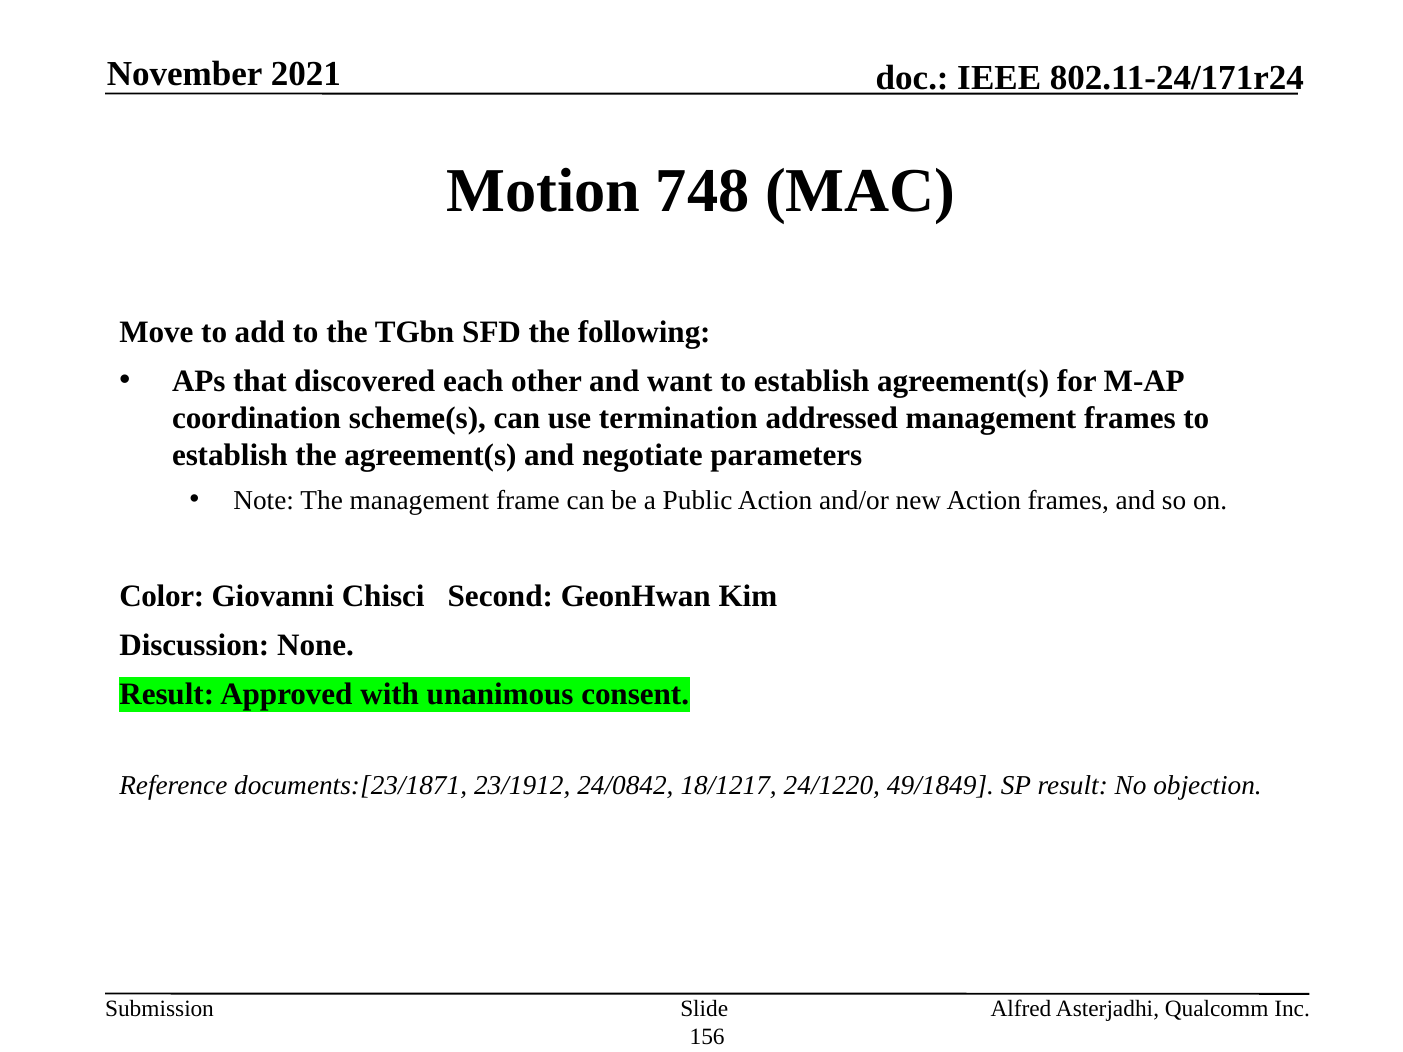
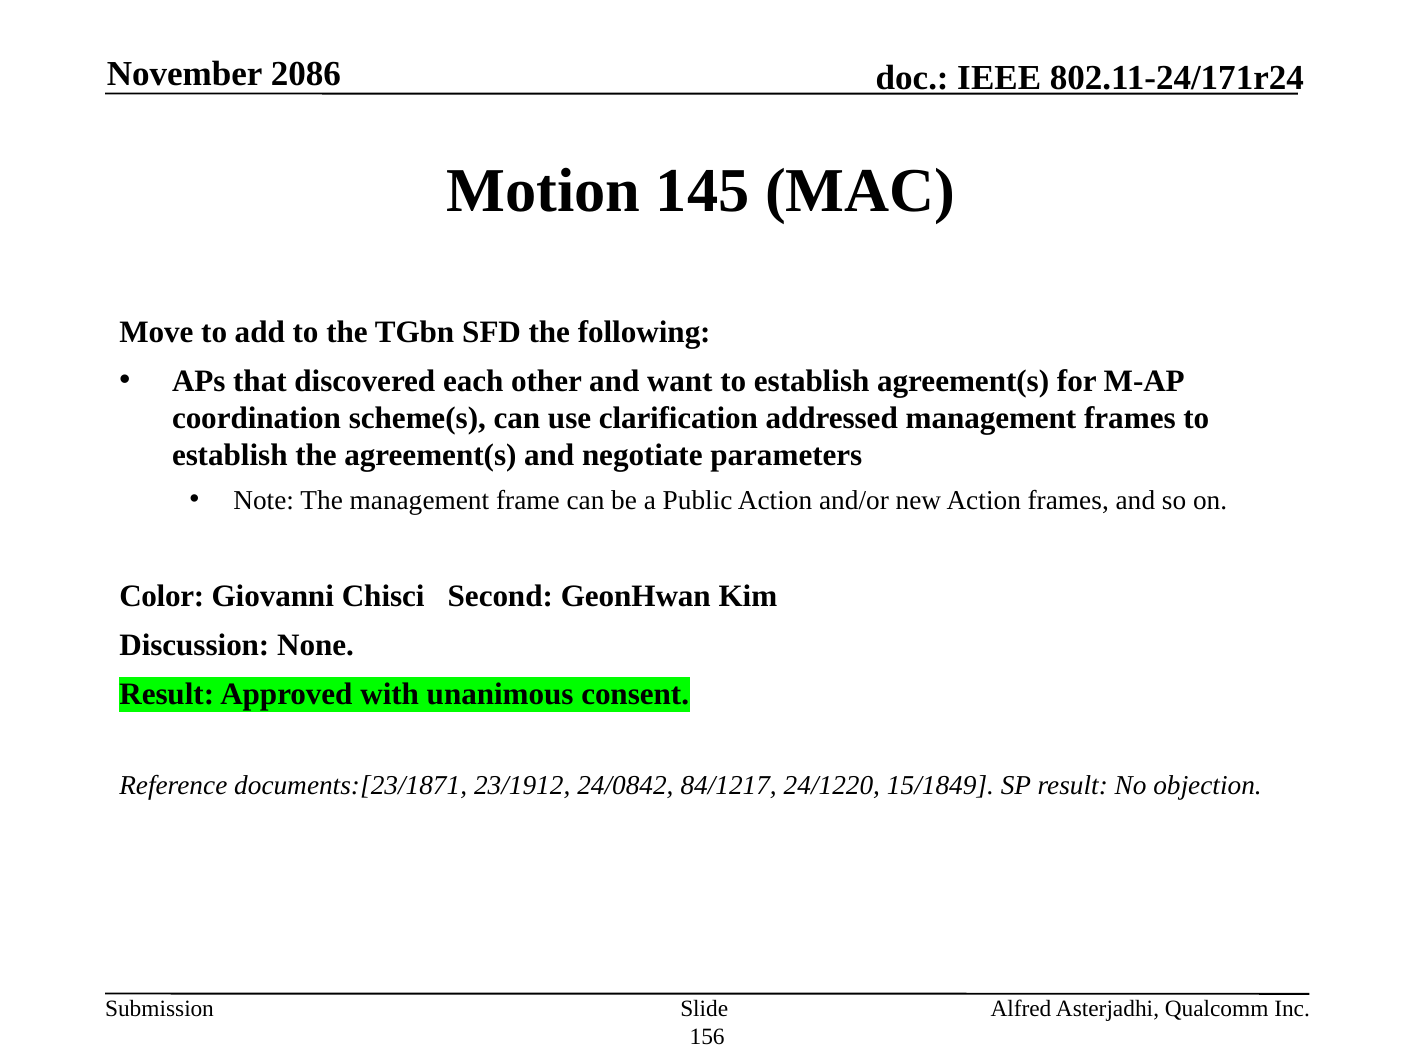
2021: 2021 -> 2086
748: 748 -> 145
termination: termination -> clarification
18/1217: 18/1217 -> 84/1217
49/1849: 49/1849 -> 15/1849
